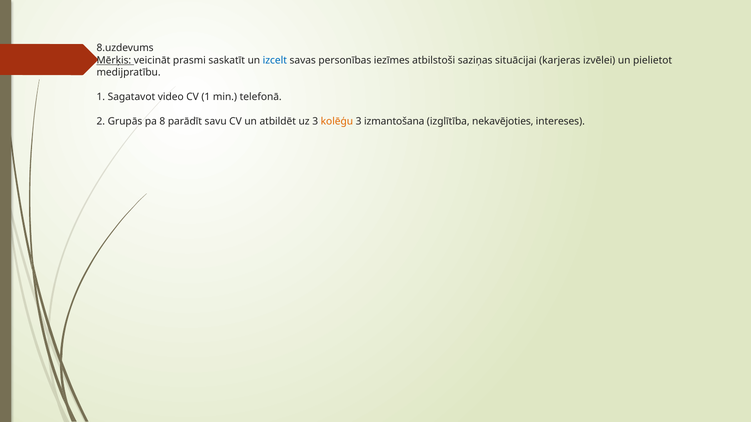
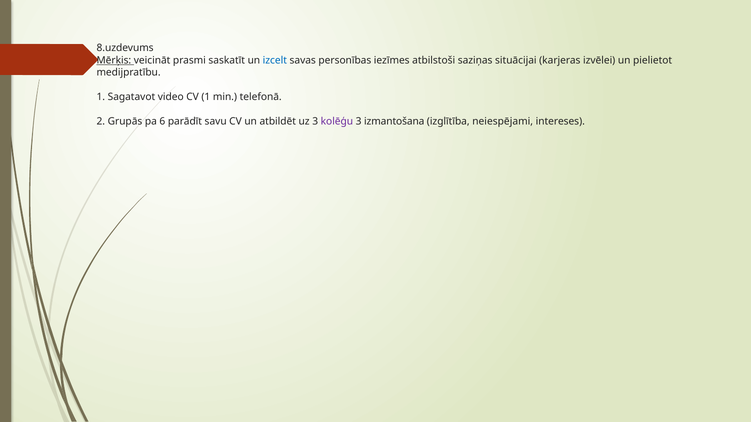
8: 8 -> 6
kolēģu colour: orange -> purple
nekavējoties: nekavējoties -> neiespējami
